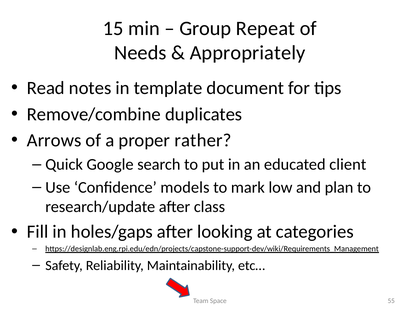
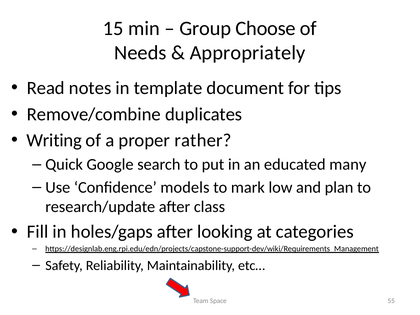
Repeat: Repeat -> Choose
Arrows: Arrows -> Writing
client: client -> many
